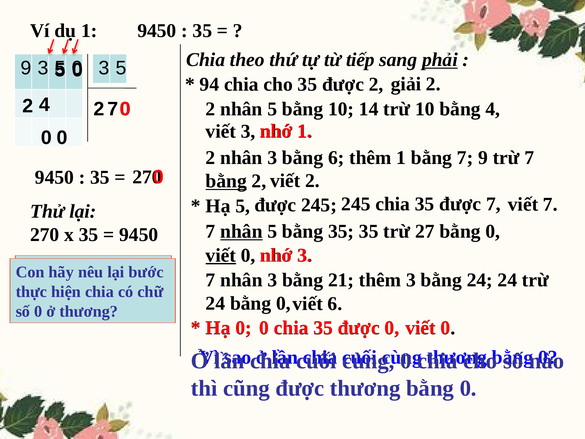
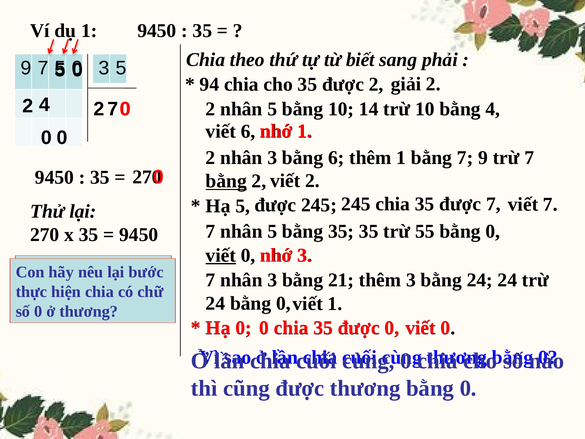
tiếp: tiếp -> biết
phải underline: present -> none
9 3: 3 -> 7
viết 3: 3 -> 6
nhân at (241, 231) underline: present -> none
27: 27 -> 55
viết 6: 6 -> 1
